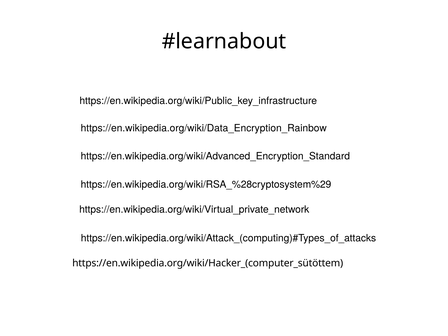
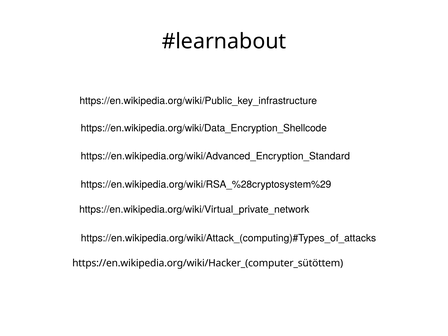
https://en.wikipedia.org/wiki/Data_Encryption_Rainbow: https://en.wikipedia.org/wiki/Data_Encryption_Rainbow -> https://en.wikipedia.org/wiki/Data_Encryption_Shellcode
